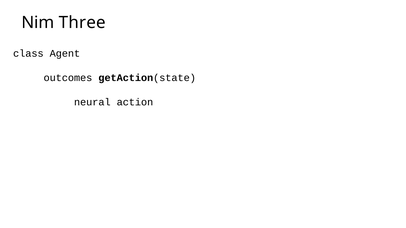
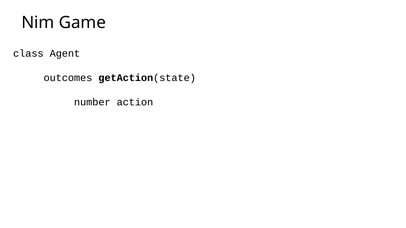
Three: Three -> Game
neural: neural -> number
